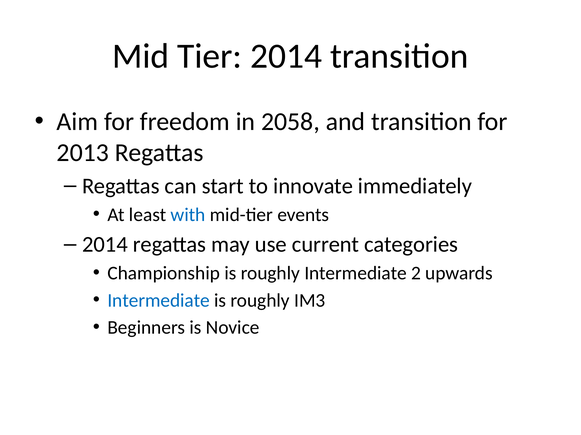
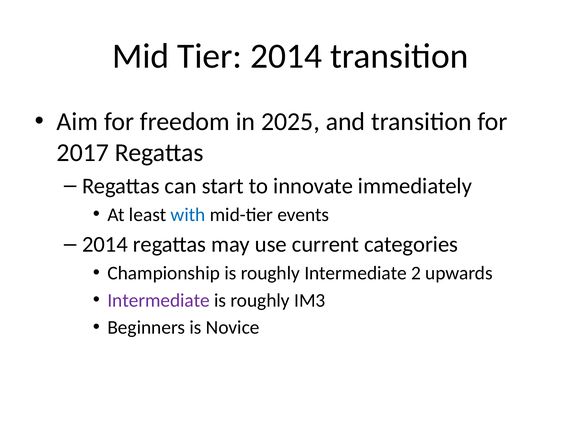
2058: 2058 -> 2025
2013: 2013 -> 2017
Intermediate at (159, 301) colour: blue -> purple
